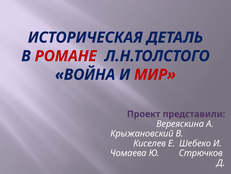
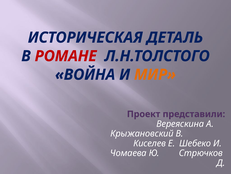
МИР colour: red -> orange
